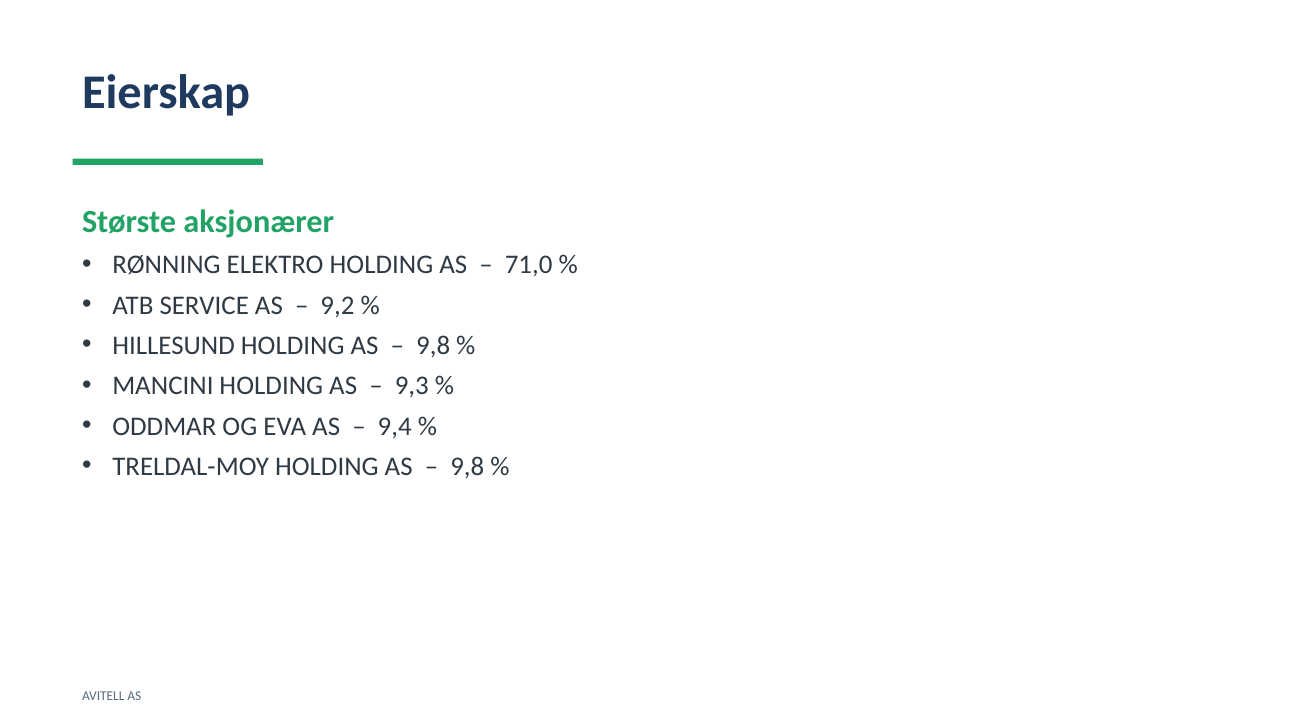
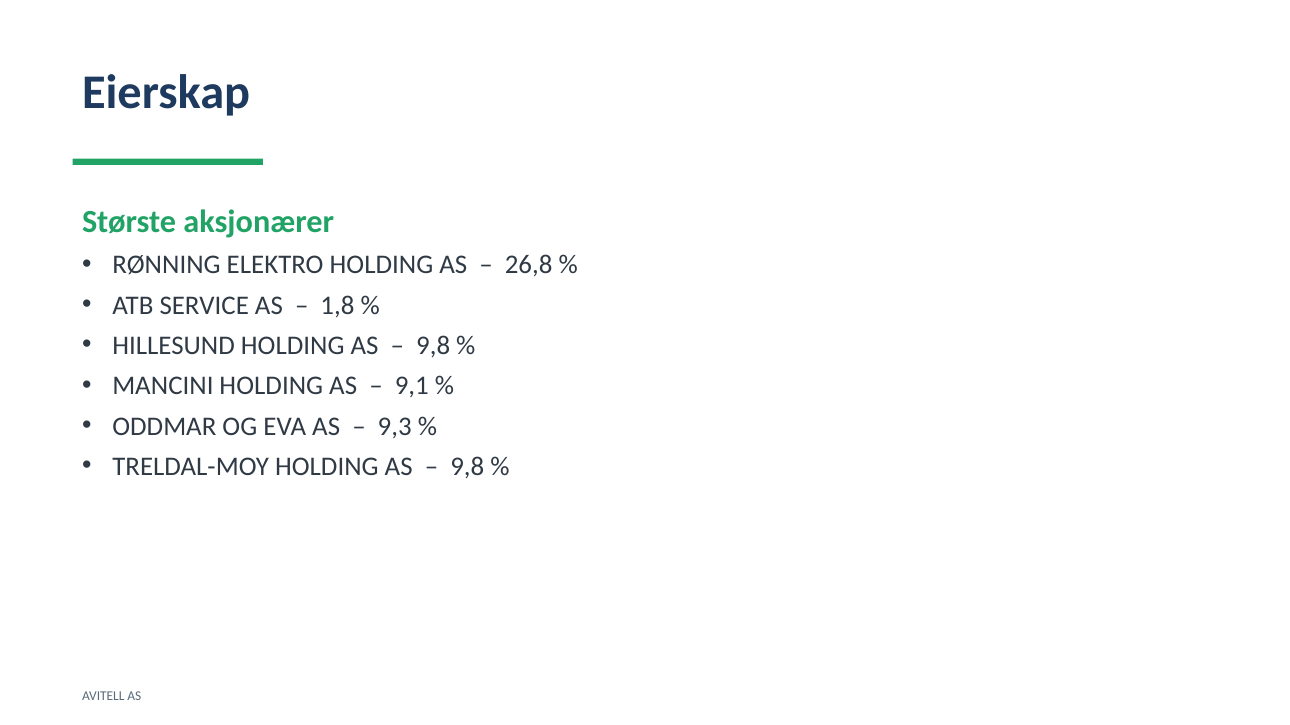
71,0: 71,0 -> 26,8
9,2: 9,2 -> 1,8
9,3: 9,3 -> 9,1
9,4: 9,4 -> 9,3
